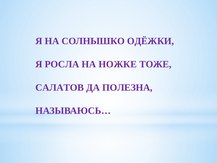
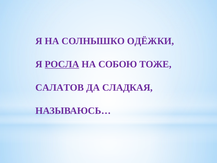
РОСЛА underline: none -> present
НОЖКЕ: НОЖКЕ -> СОБОЮ
ПОЛЕЗНА: ПОЛЕЗНА -> СЛАДКАЯ
